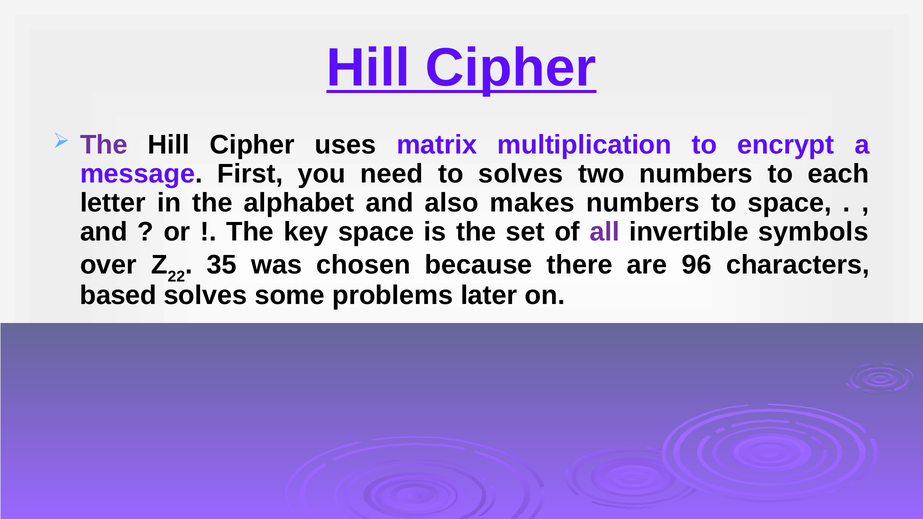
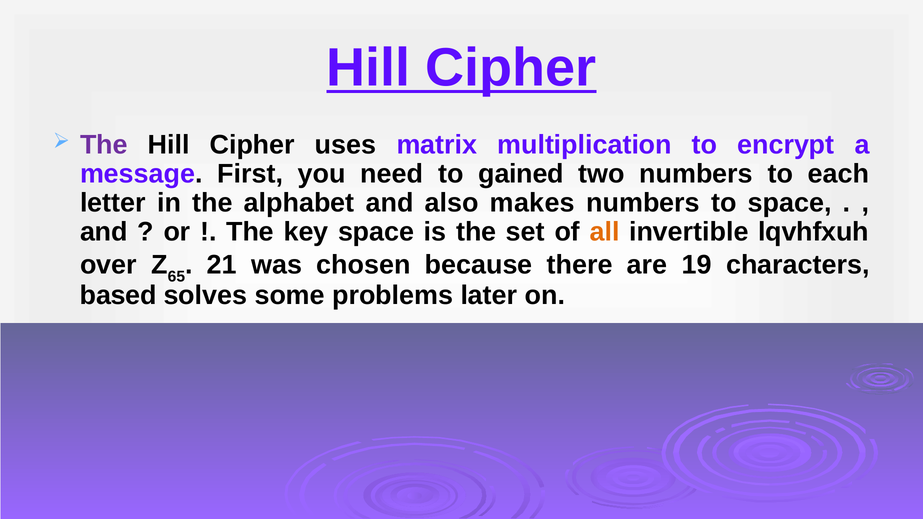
to solves: solves -> gained
all colour: purple -> orange
symbols: symbols -> lqvhfxuh
22: 22 -> 65
35: 35 -> 21
96: 96 -> 19
